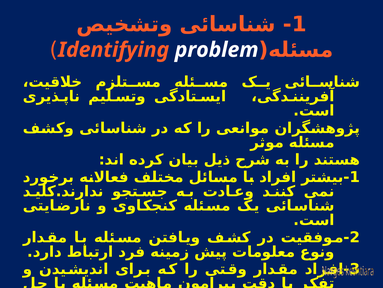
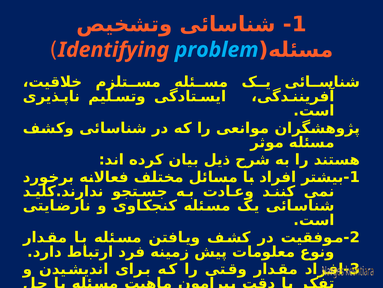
problem colour: white -> light blue
